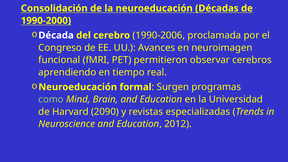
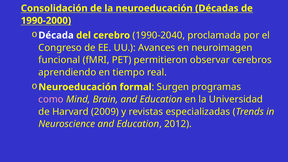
1990-2006: 1990-2006 -> 1990-2040
como colour: light green -> pink
2090: 2090 -> 2009
